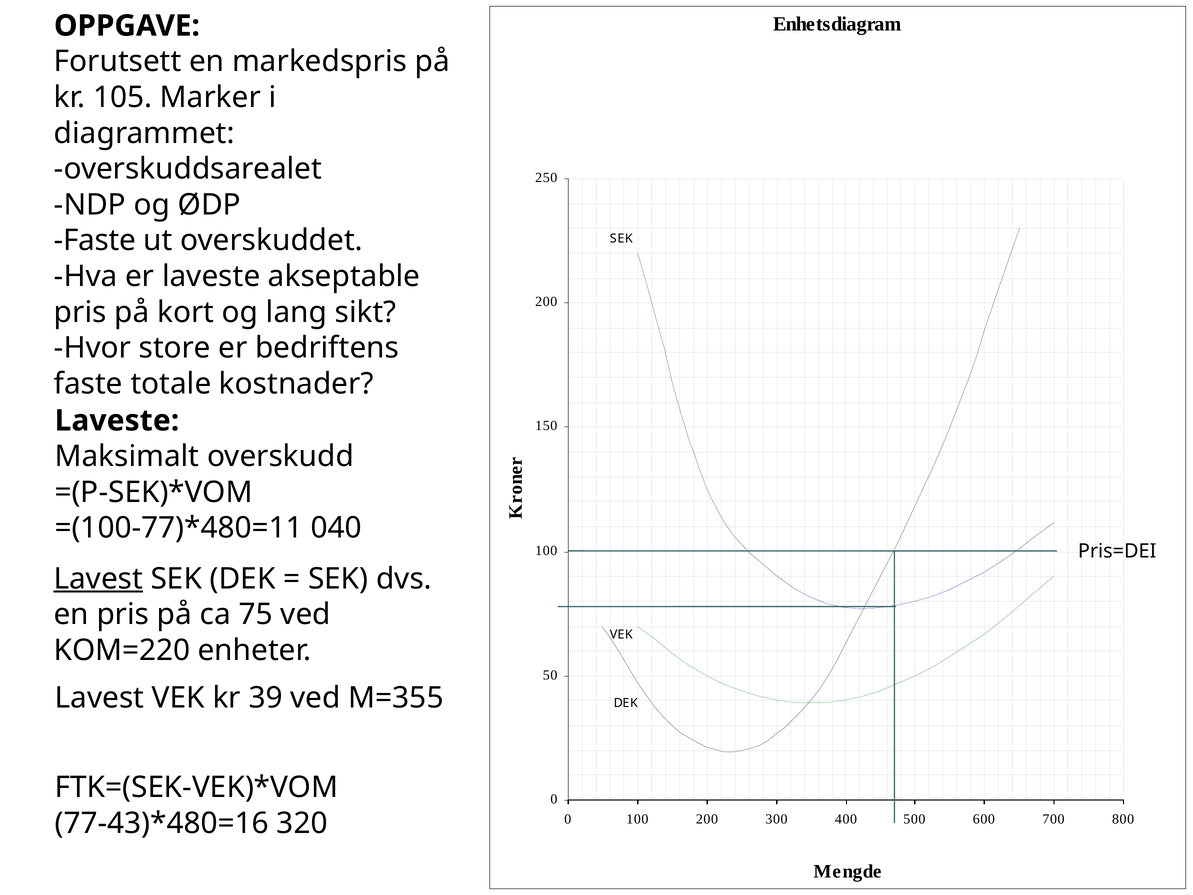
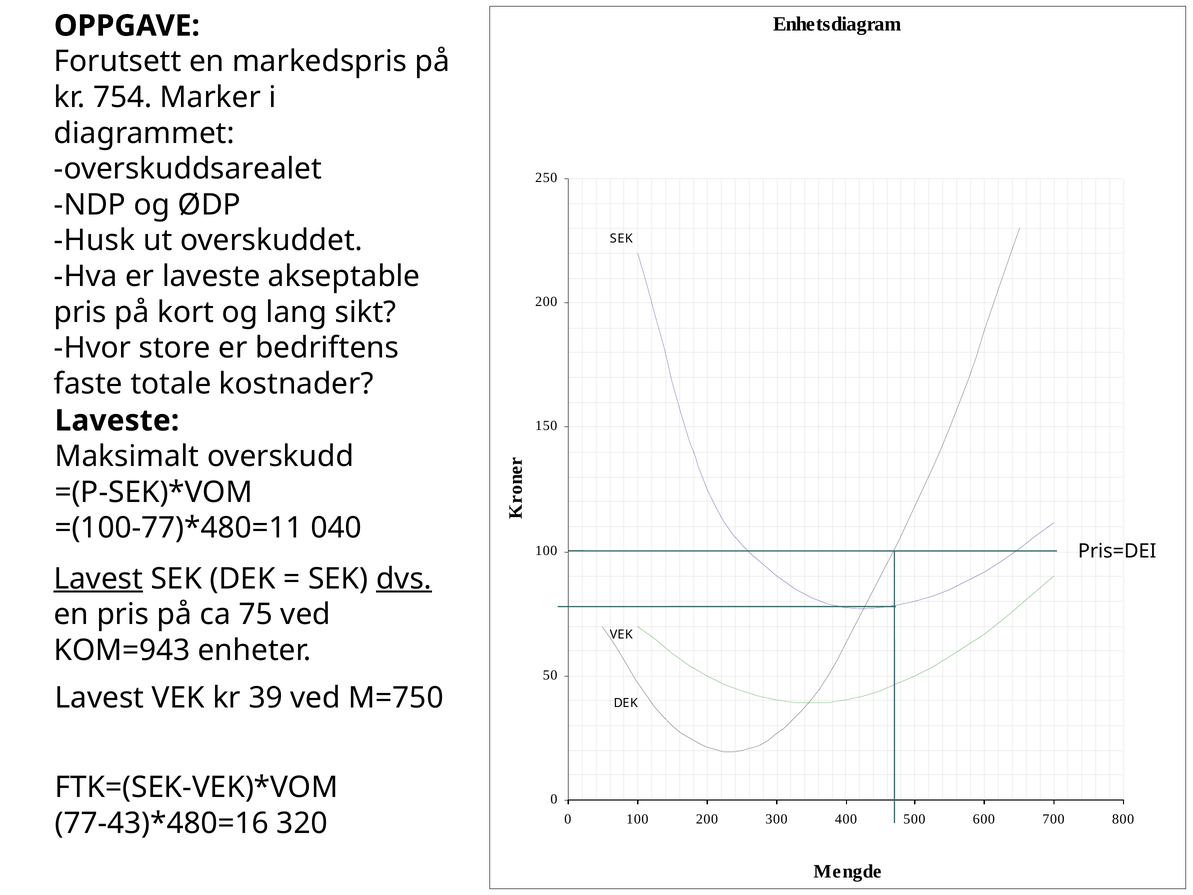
105: 105 -> 754
Faste at (95, 241): Faste -> Husk
dvs underline: none -> present
KOM=220: KOM=220 -> KOM=943
M=355: M=355 -> M=750
